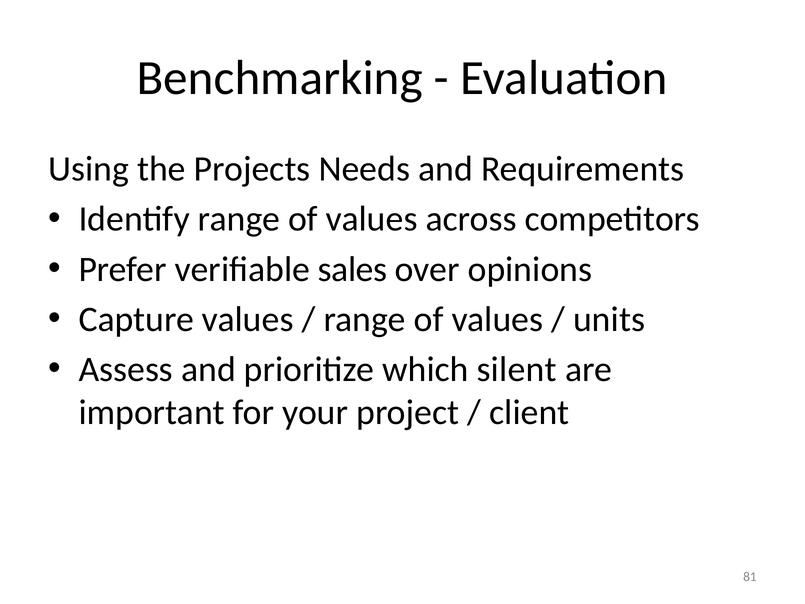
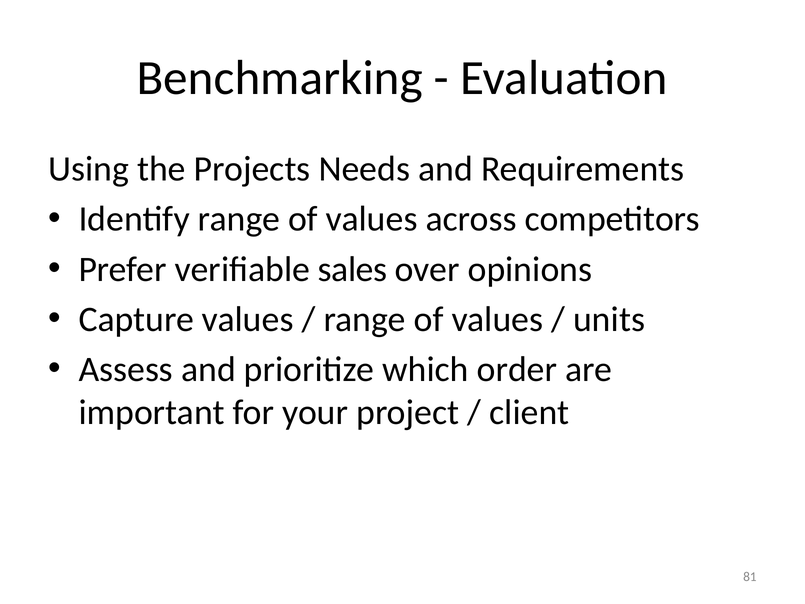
silent: silent -> order
